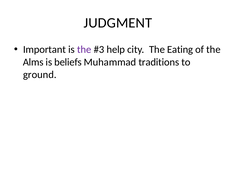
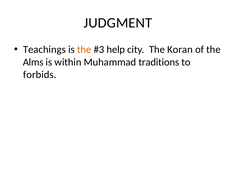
Important: Important -> Teachings
the at (84, 50) colour: purple -> orange
Eating: Eating -> Koran
beliefs: beliefs -> within
ground: ground -> forbids
